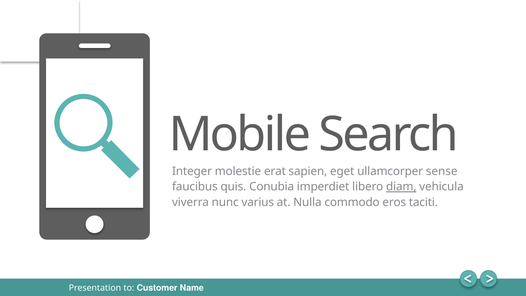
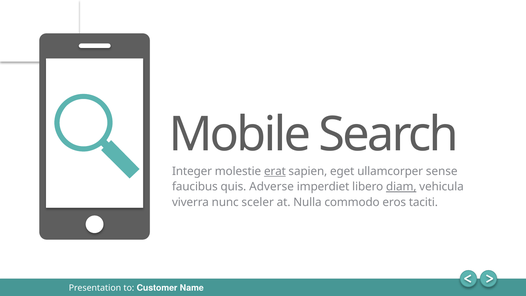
erat underline: none -> present
Conubia: Conubia -> Adverse
varius: varius -> sceler
